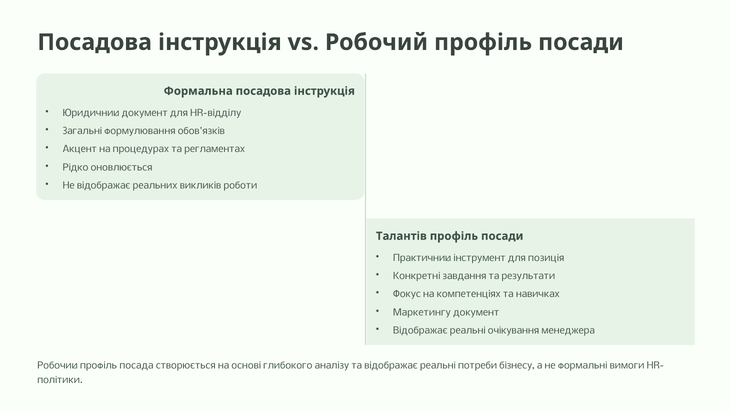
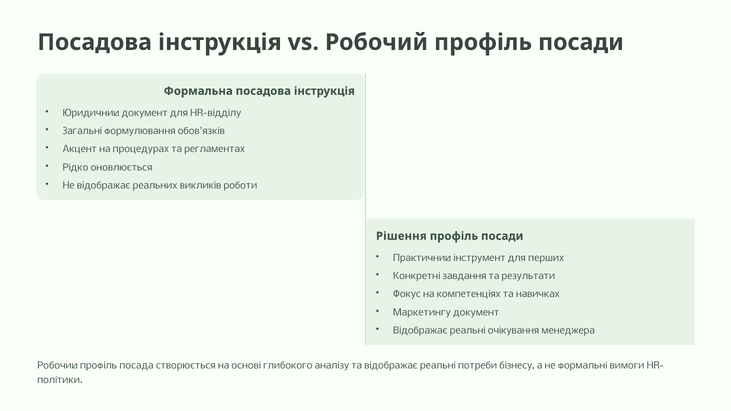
Талантів: Талантів -> Рішення
позиція: позиція -> перших
